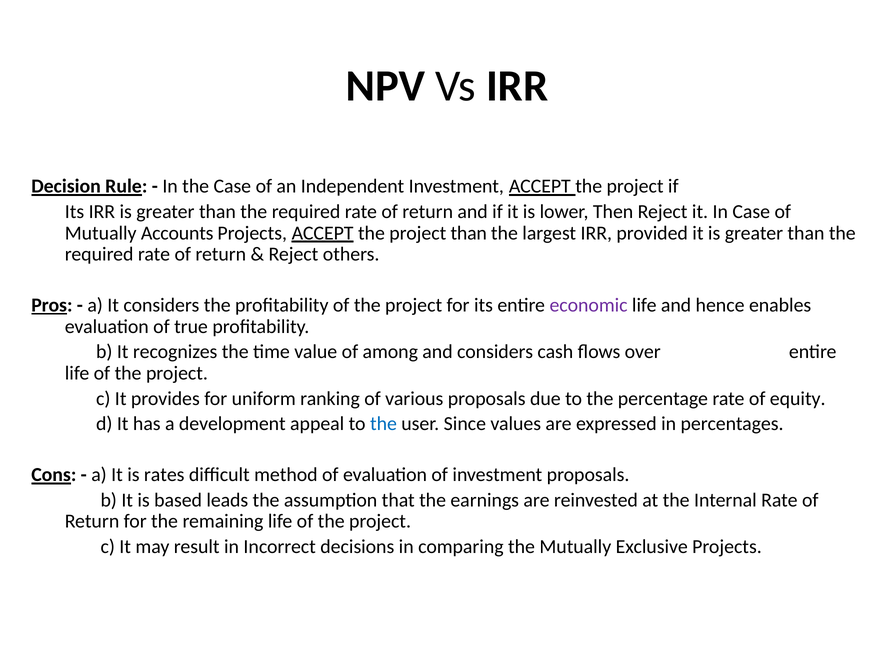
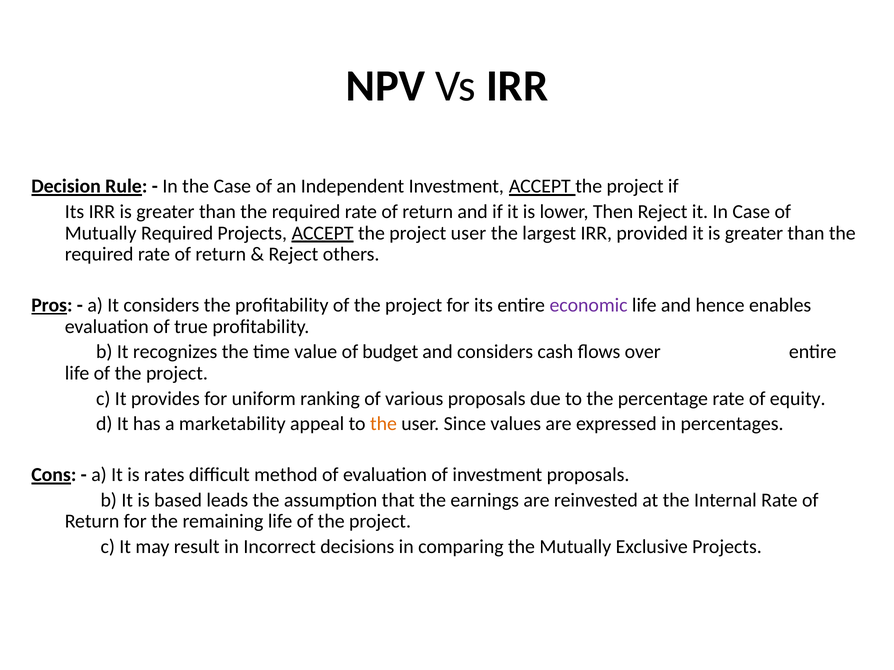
Mutually Accounts: Accounts -> Required
project than: than -> user
among: among -> budget
development: development -> marketability
the at (384, 424) colour: blue -> orange
